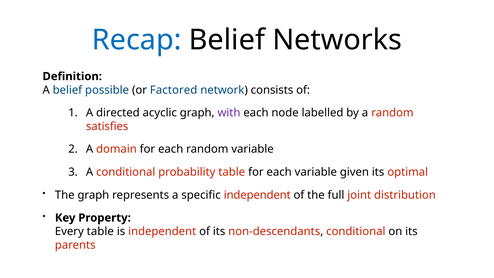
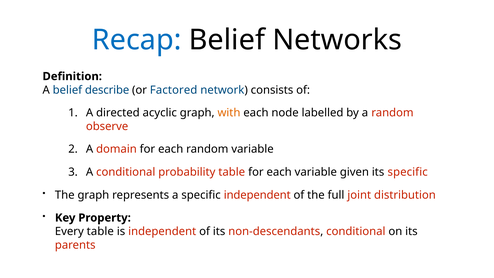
possible: possible -> describe
with colour: purple -> orange
satisfies: satisfies -> observe
its optimal: optimal -> specific
